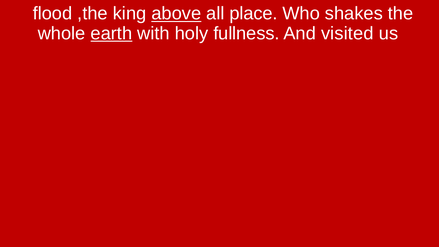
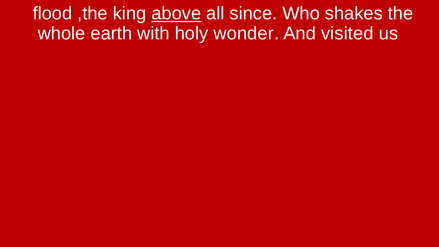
place: place -> since
earth underline: present -> none
fullness: fullness -> wonder
